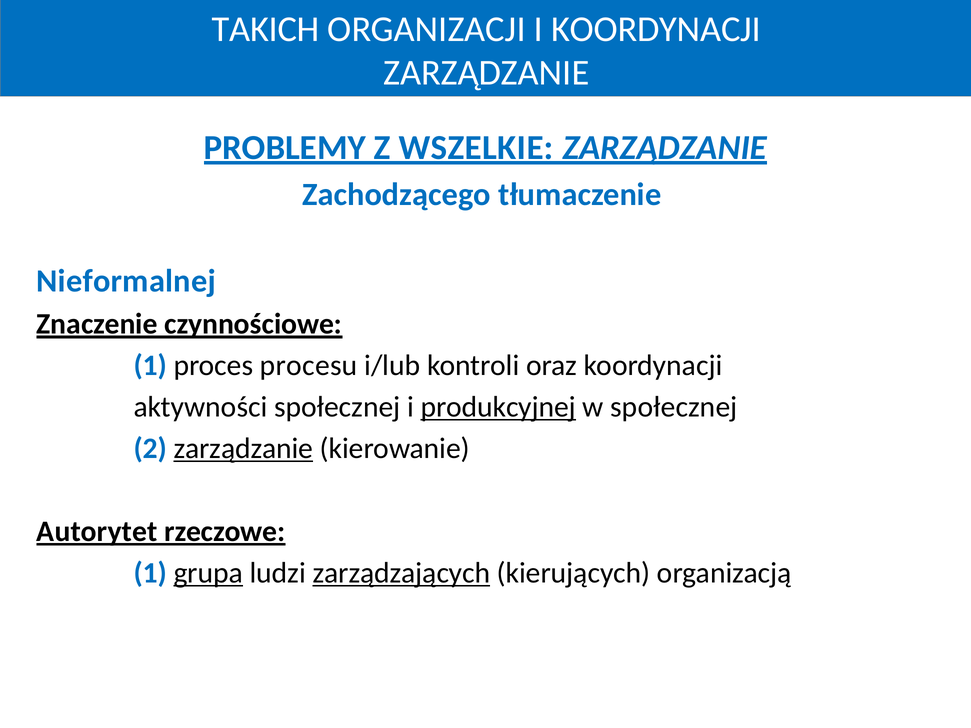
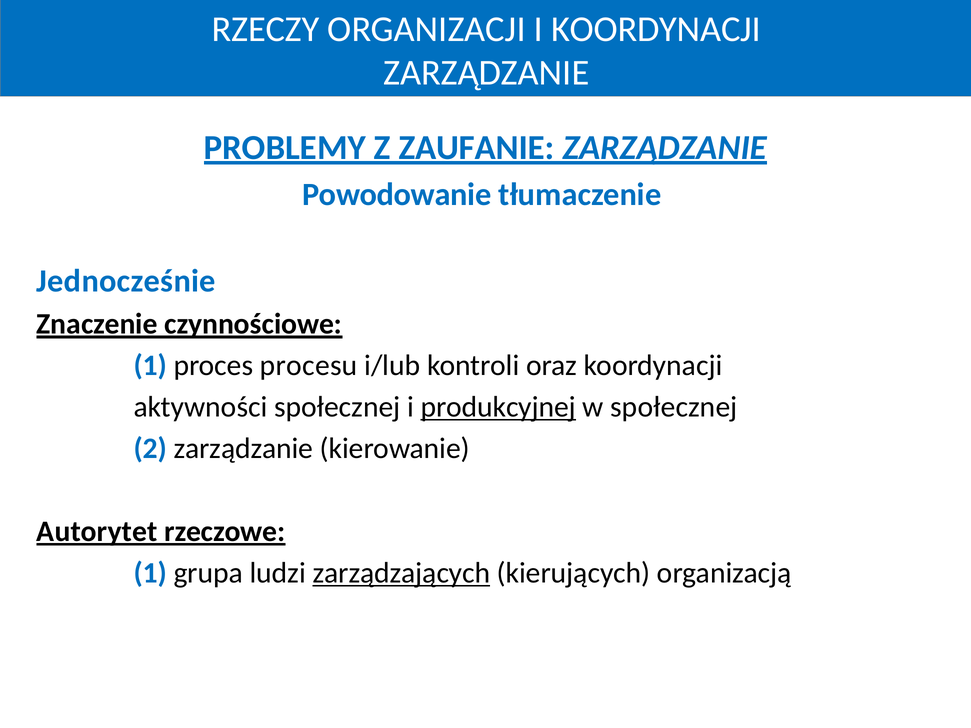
TAKICH: TAKICH -> RZECZY
WSZELKIE: WSZELKIE -> ZAUFANIE
Zachodzącego: Zachodzącego -> Powodowanie
Nieformalnej: Nieformalnej -> Jednocześnie
zarządzanie at (243, 449) underline: present -> none
grupa underline: present -> none
